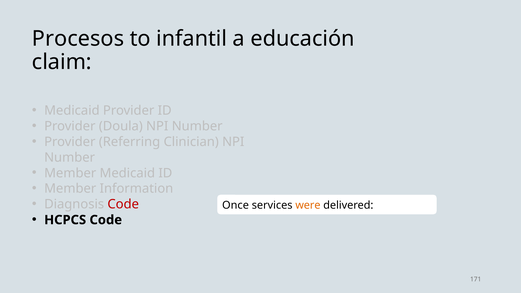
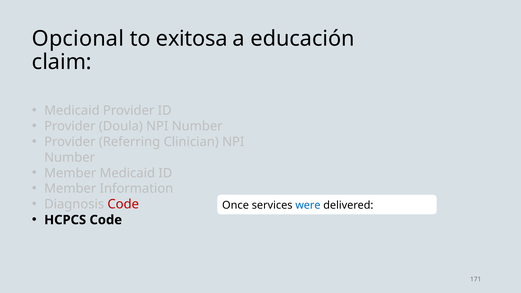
Procesos: Procesos -> Opcional
infantil: infantil -> exitosa
were colour: orange -> blue
